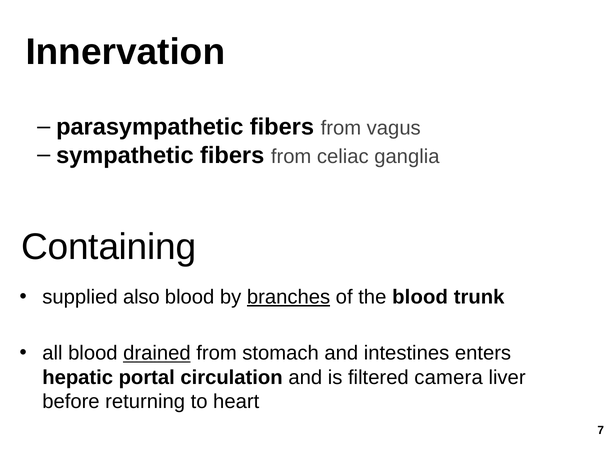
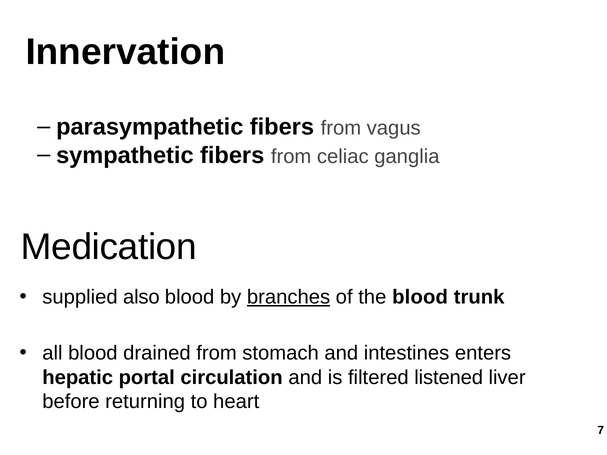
Containing: Containing -> Medication
drained underline: present -> none
camera: camera -> listened
